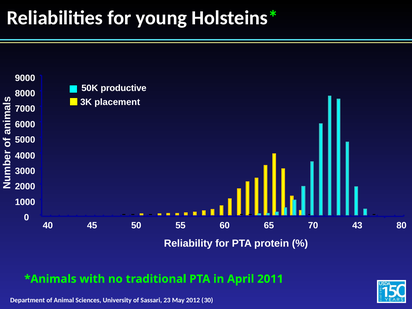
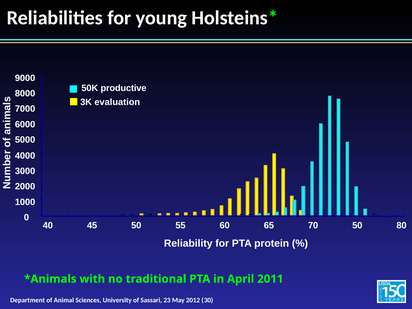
placement: placement -> evaluation
70 43: 43 -> 50
